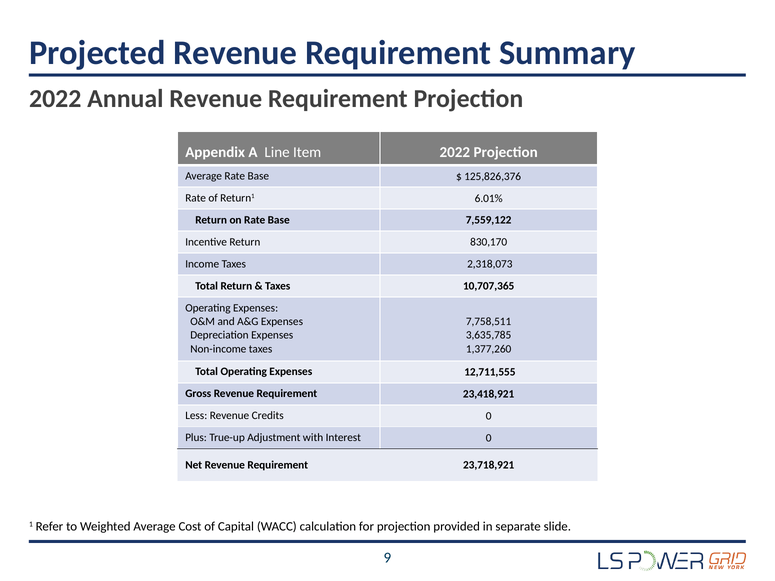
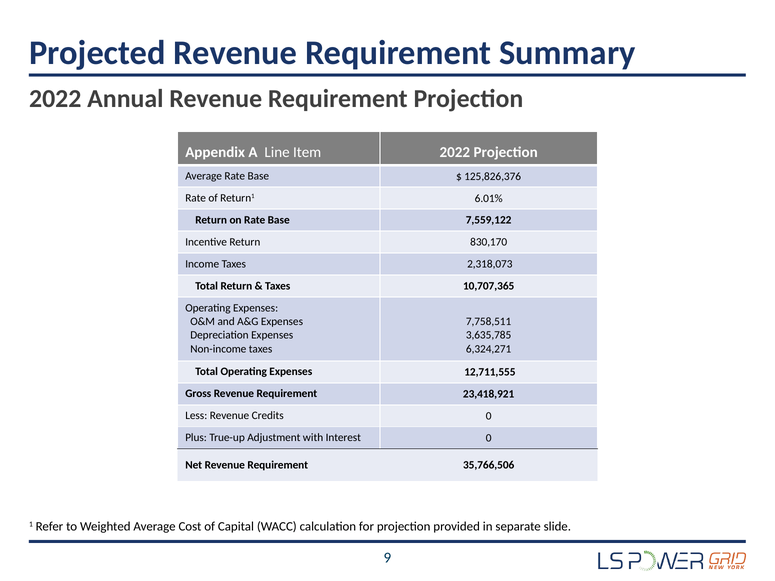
1,377,260: 1,377,260 -> 6,324,271
23,718,921: 23,718,921 -> 35,766,506
